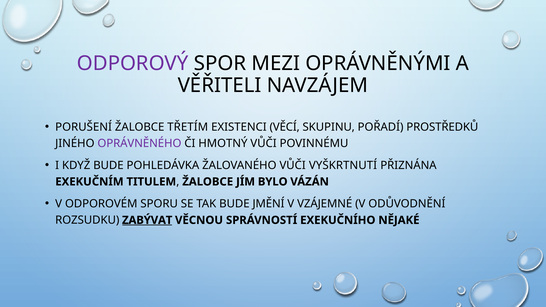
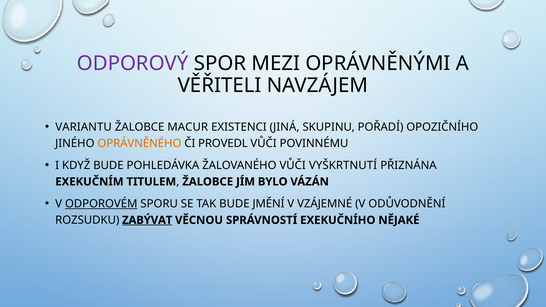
PORUŠENÍ: PORUŠENÍ -> VARIANTU
TŘETÍM: TŘETÍM -> MACUR
VĚCÍ: VĚCÍ -> JINÁ
PROSTŘEDKŮ: PROSTŘEDKŮ -> OPOZIČNÍHO
OPRÁVNĚNÉHO colour: purple -> orange
HMOTNÝ: HMOTNÝ -> PROVEDL
ODPOROVÉM underline: none -> present
